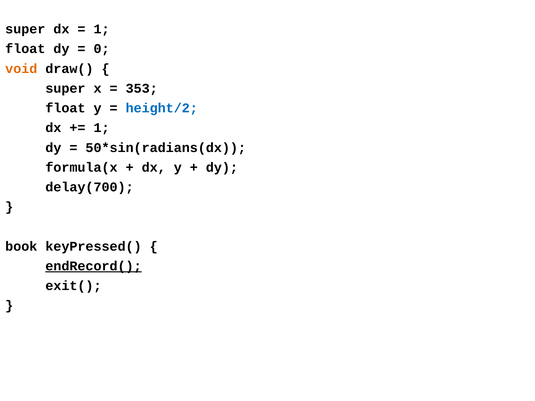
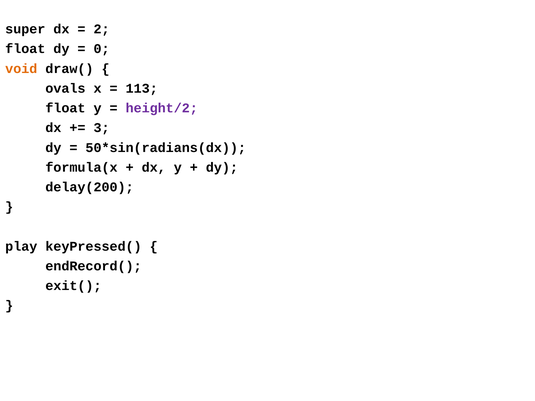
1 at (102, 29): 1 -> 2
super at (65, 88): super -> ovals
353: 353 -> 113
height/2 colour: blue -> purple
1 at (102, 128): 1 -> 3
delay(700: delay(700 -> delay(200
book: book -> play
endRecord( underline: present -> none
